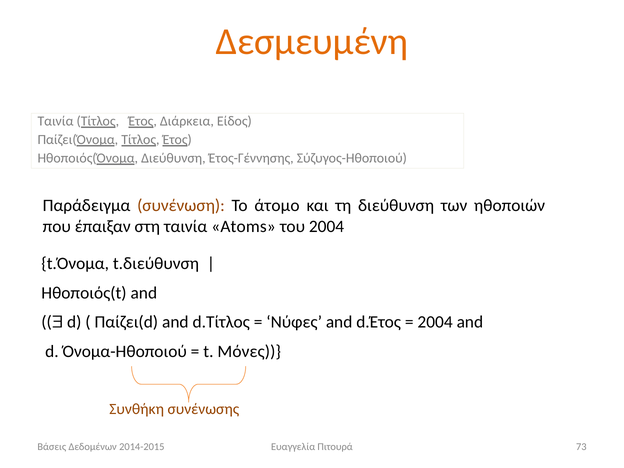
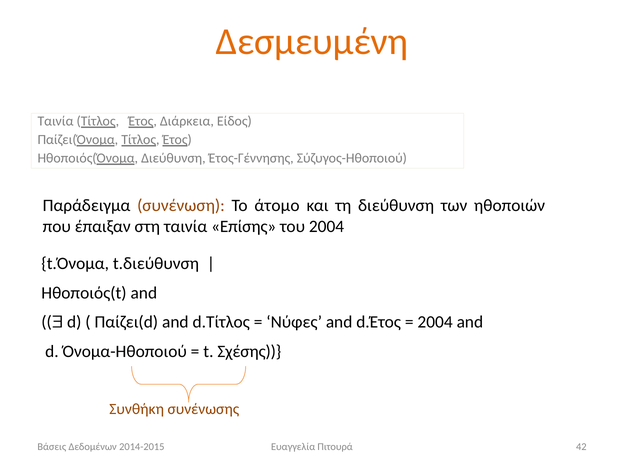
Atoms: Atoms -> Επίσης
Μόνες: Μόνες -> Σχέσης
73: 73 -> 42
